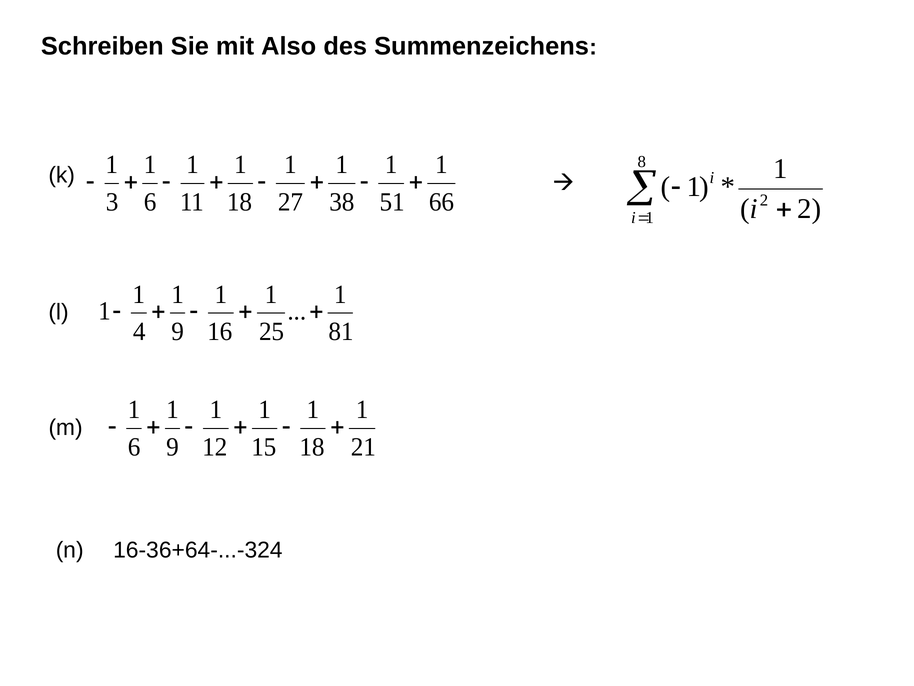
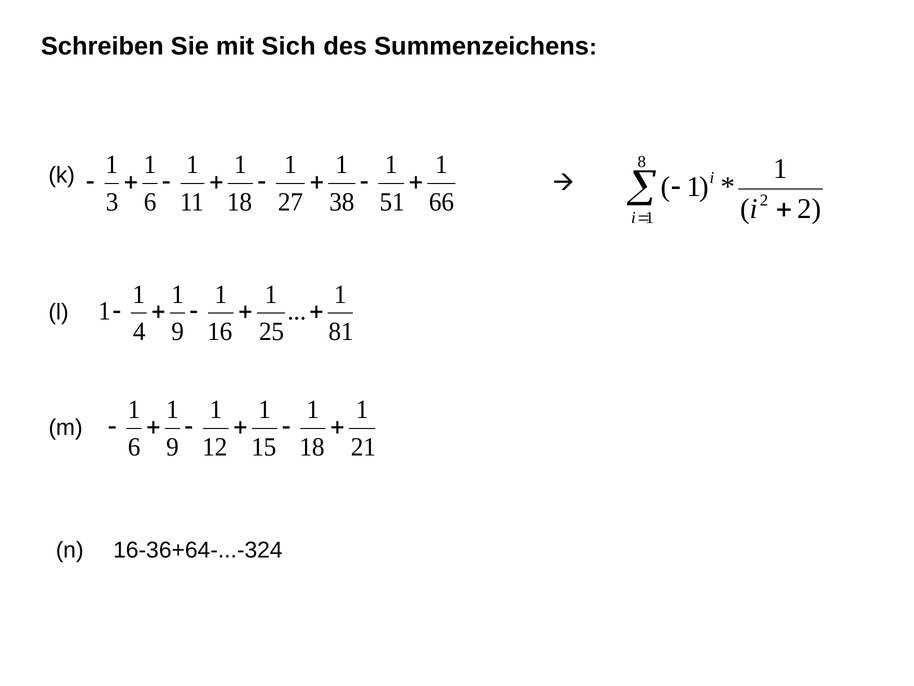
Also: Also -> Sich
